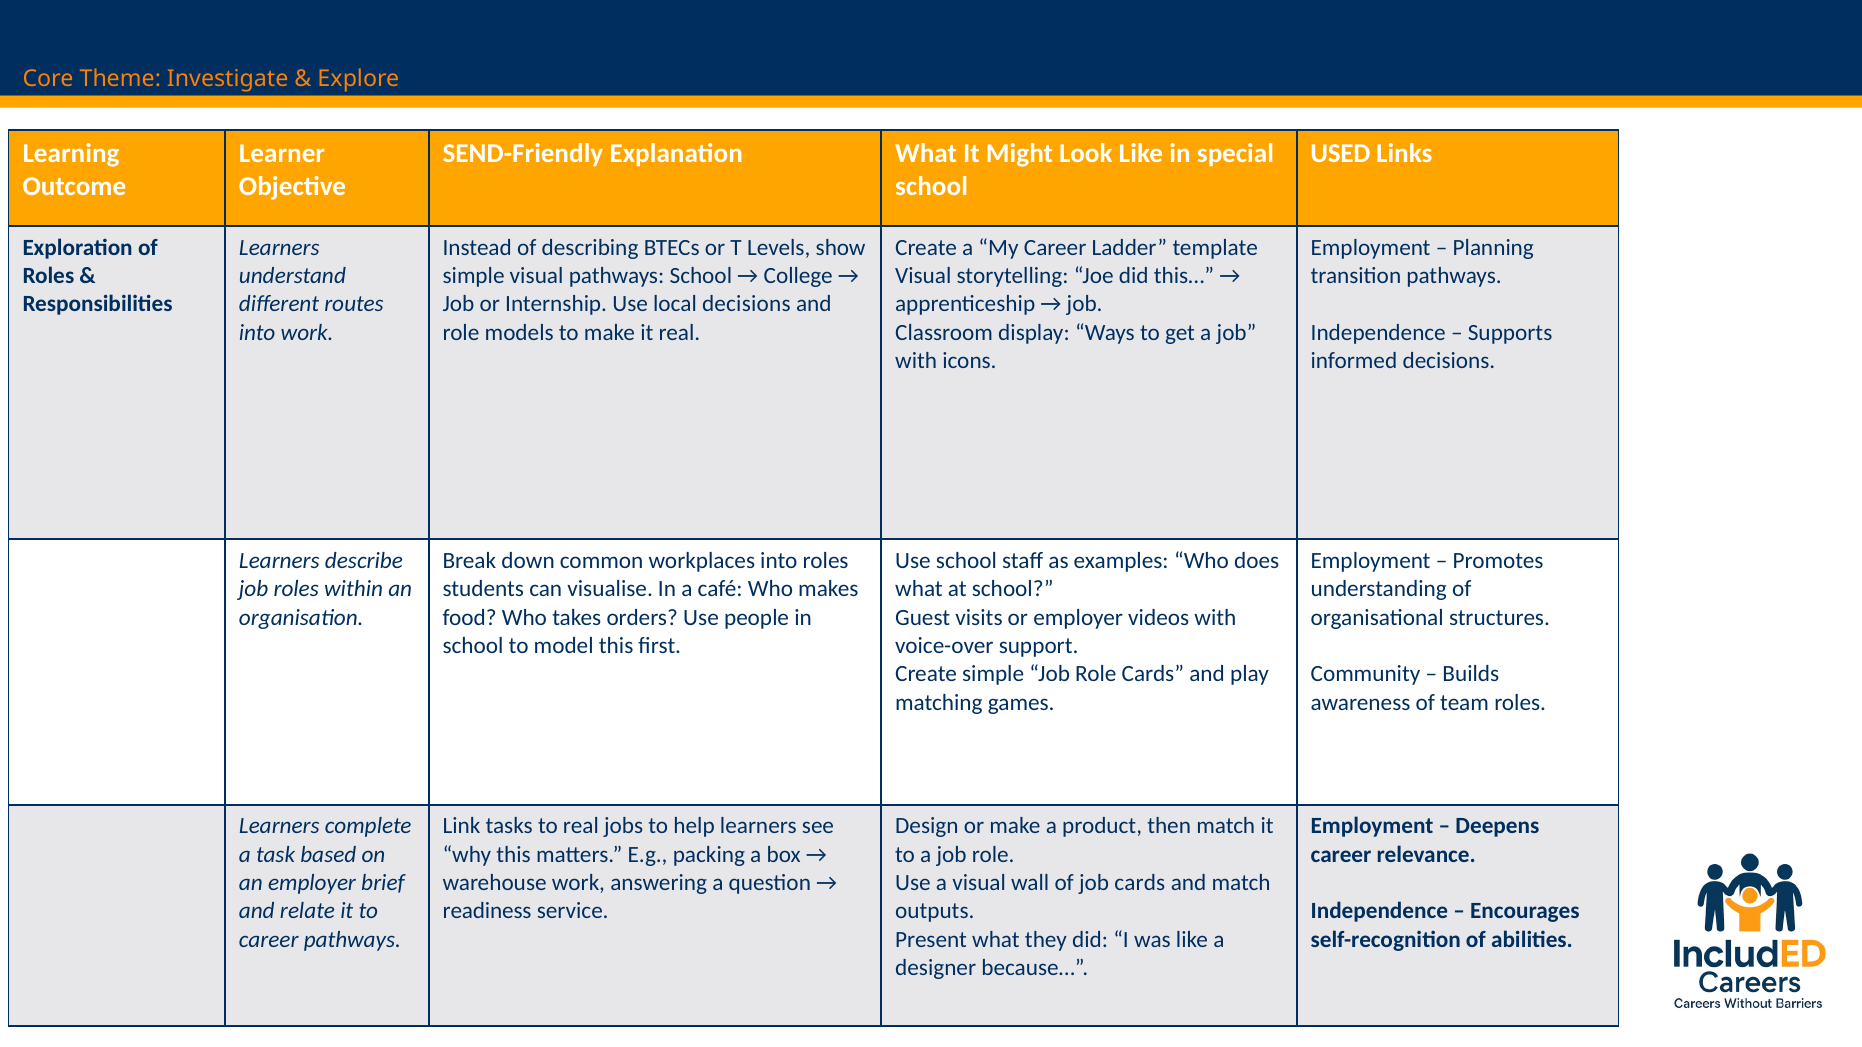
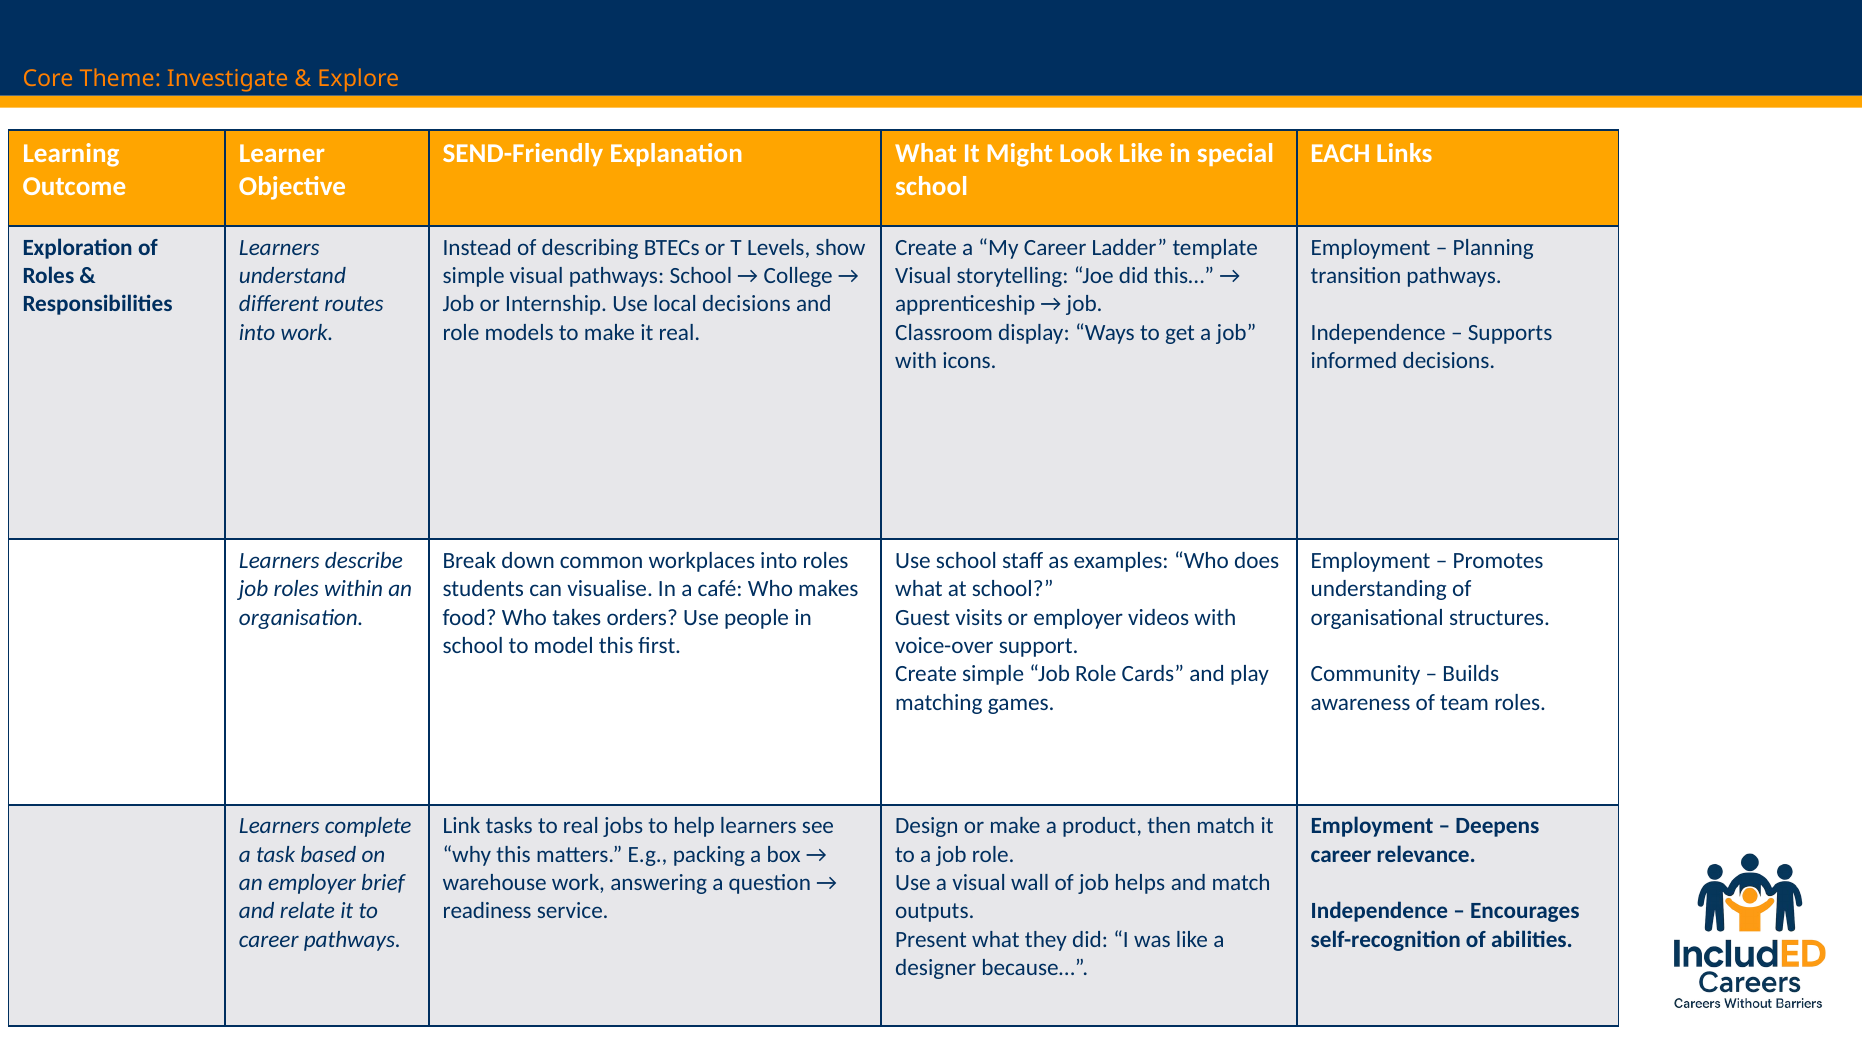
USED: USED -> EACH
job cards: cards -> helps
